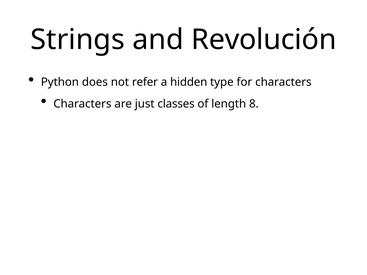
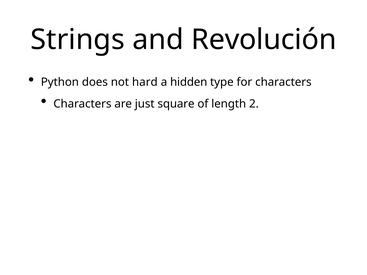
refer: refer -> hard
classes: classes -> square
8: 8 -> 2
